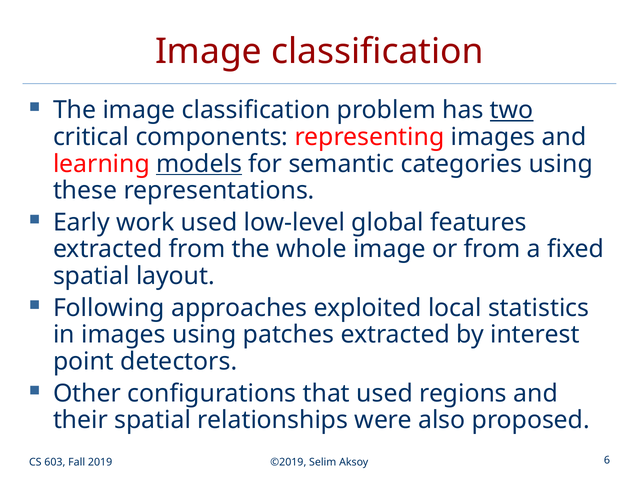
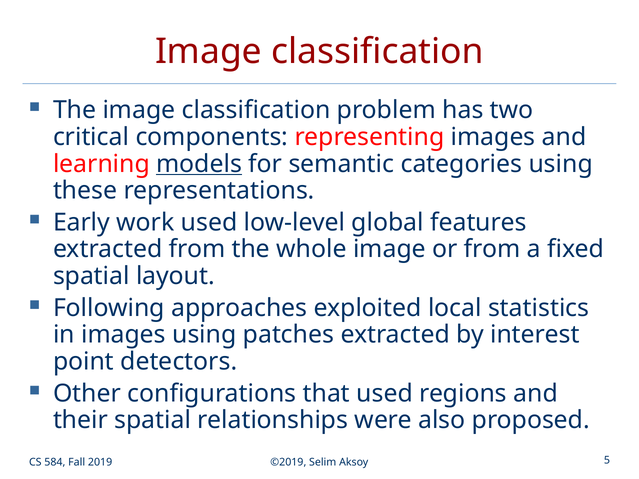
two underline: present -> none
603: 603 -> 584
6: 6 -> 5
